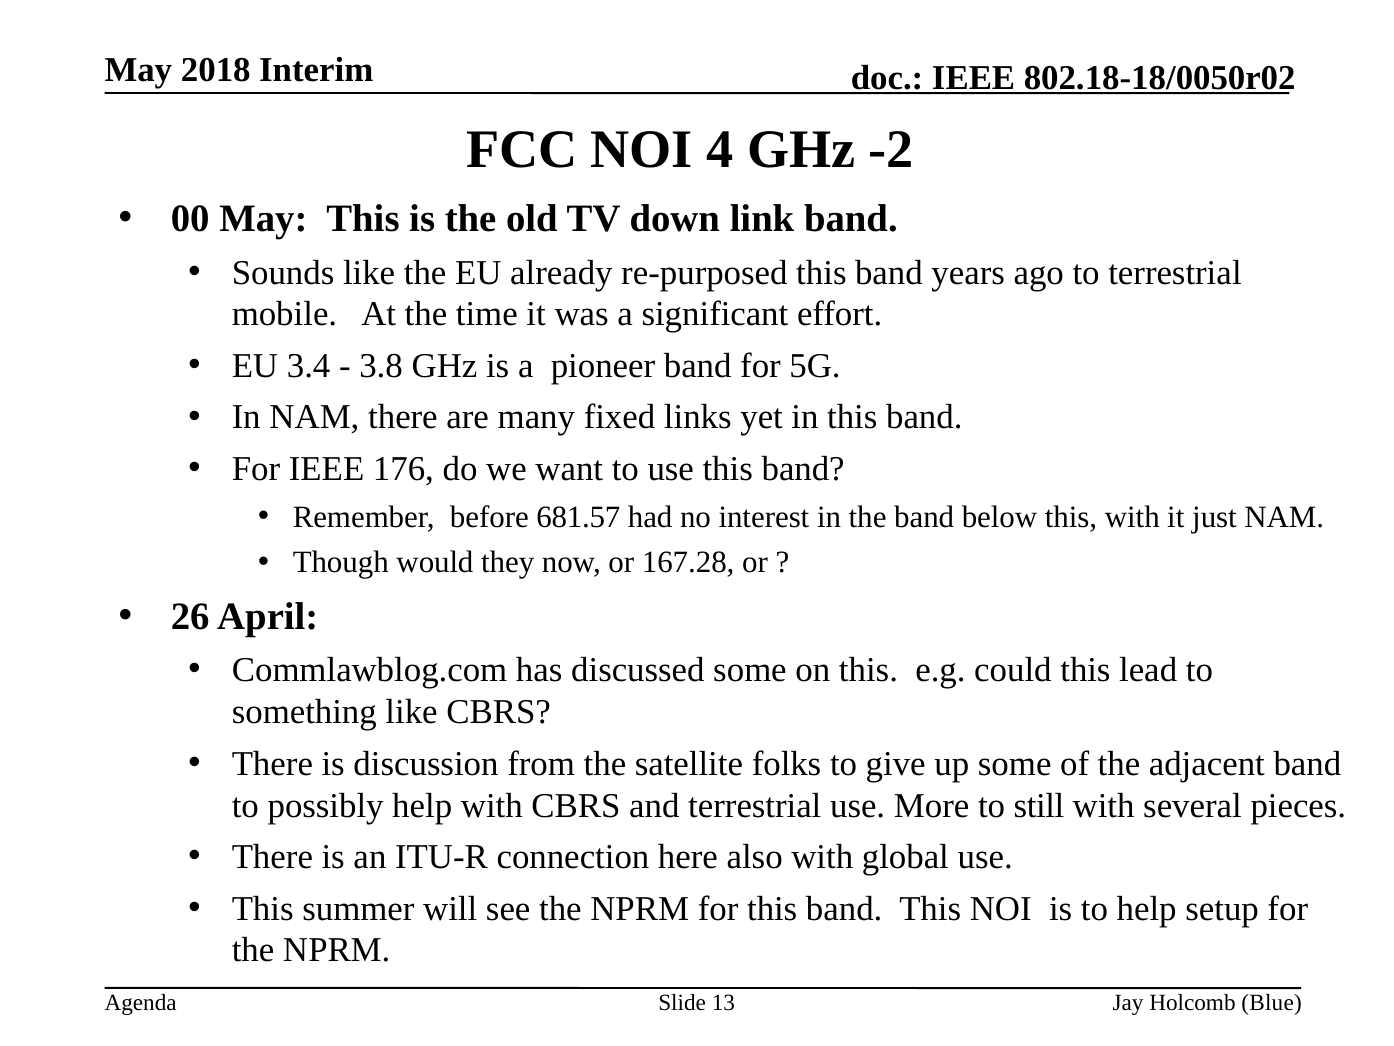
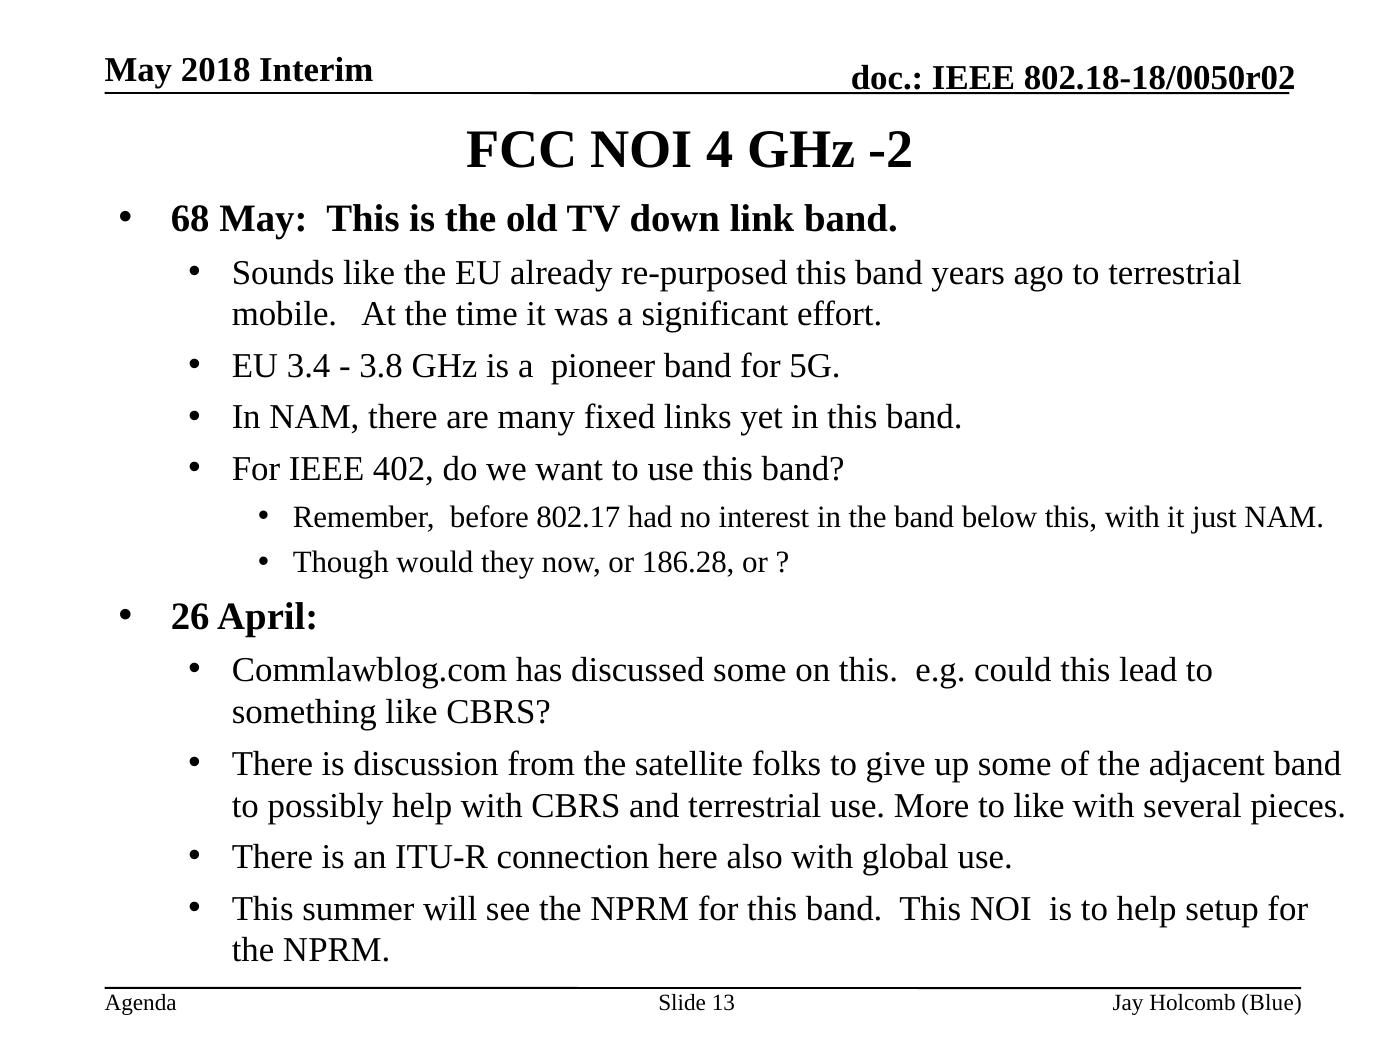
00: 00 -> 68
176: 176 -> 402
681.57: 681.57 -> 802.17
167.28: 167.28 -> 186.28
to still: still -> like
